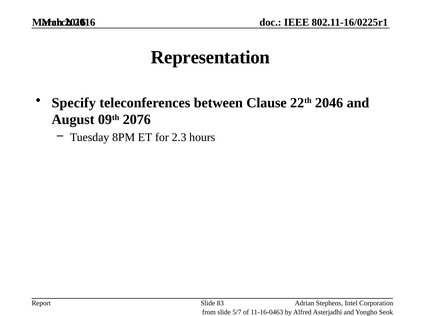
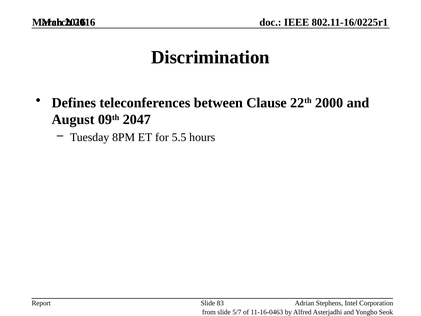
Representation: Representation -> Discrimination
Specify: Specify -> Defines
2046: 2046 -> 2000
2076: 2076 -> 2047
2.3: 2.3 -> 5.5
